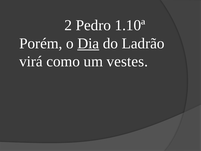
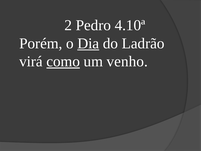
1.10ª: 1.10ª -> 4.10ª
como underline: none -> present
vestes: vestes -> venho
